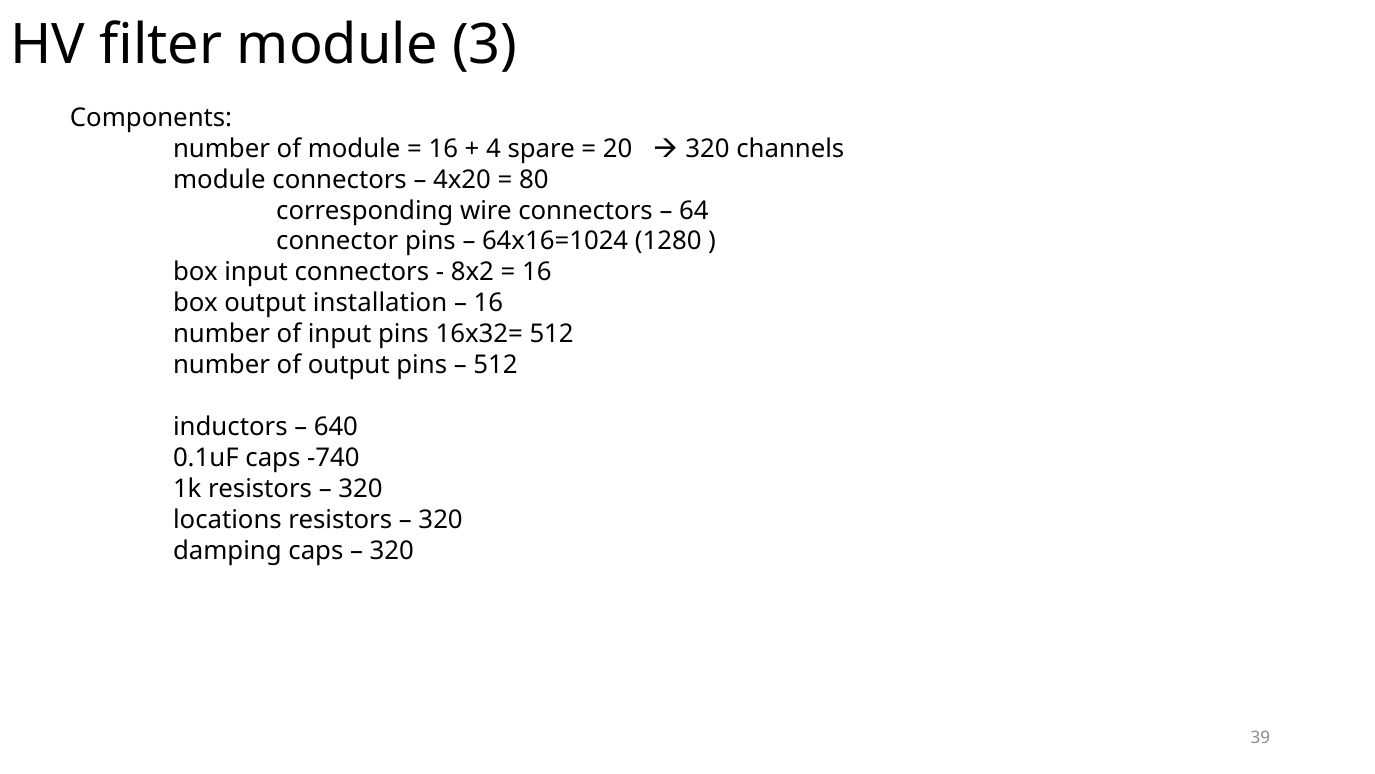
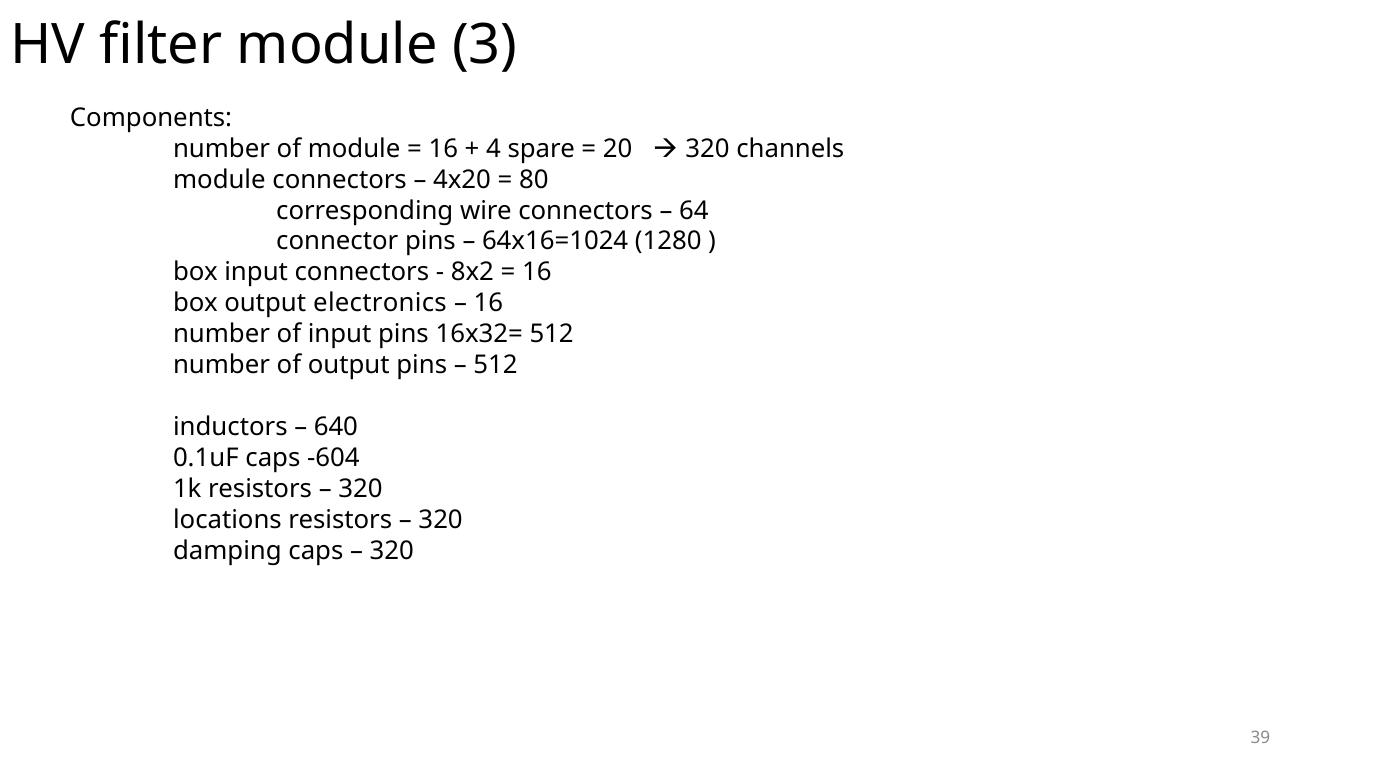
installation: installation -> electronics
-740: -740 -> -604
